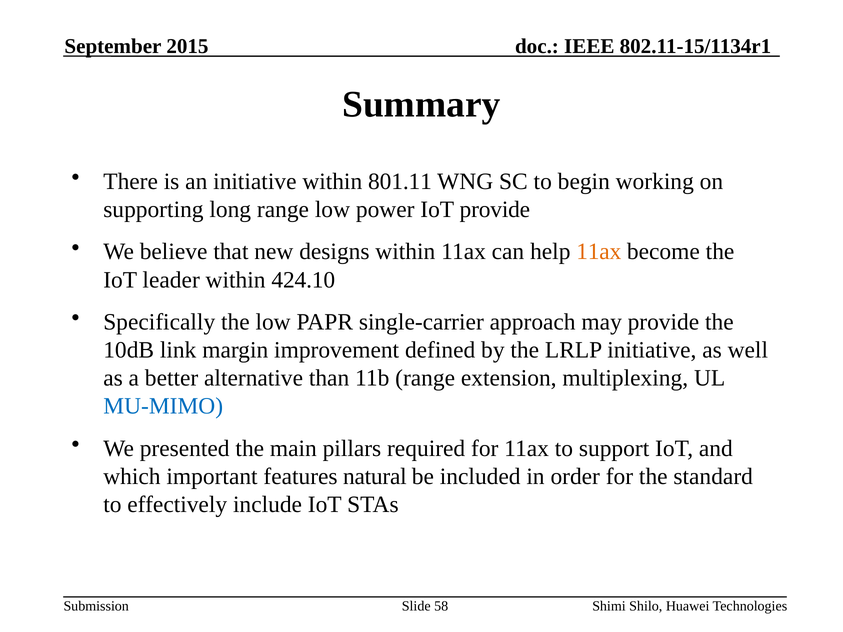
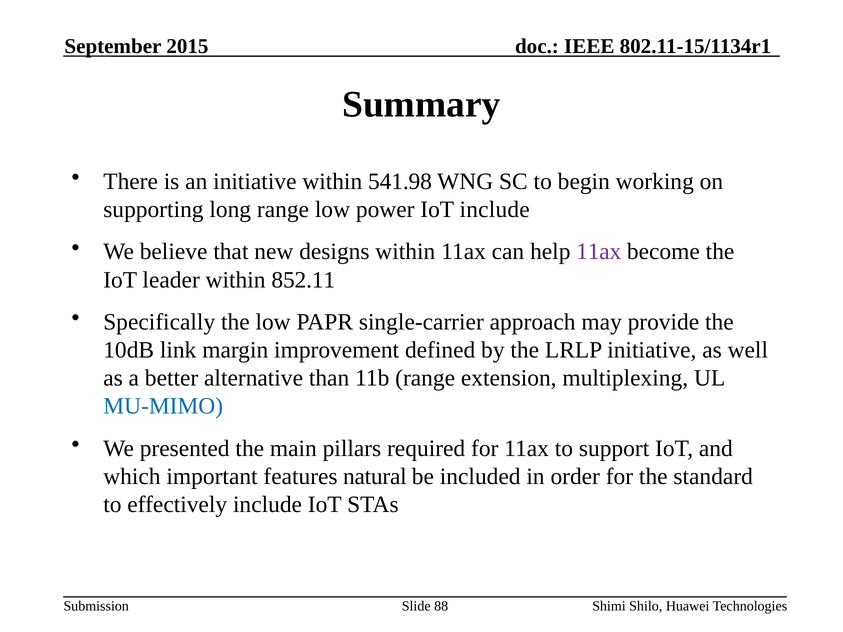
801.11: 801.11 -> 541.98
IoT provide: provide -> include
11ax at (599, 252) colour: orange -> purple
424.10: 424.10 -> 852.11
58: 58 -> 88
